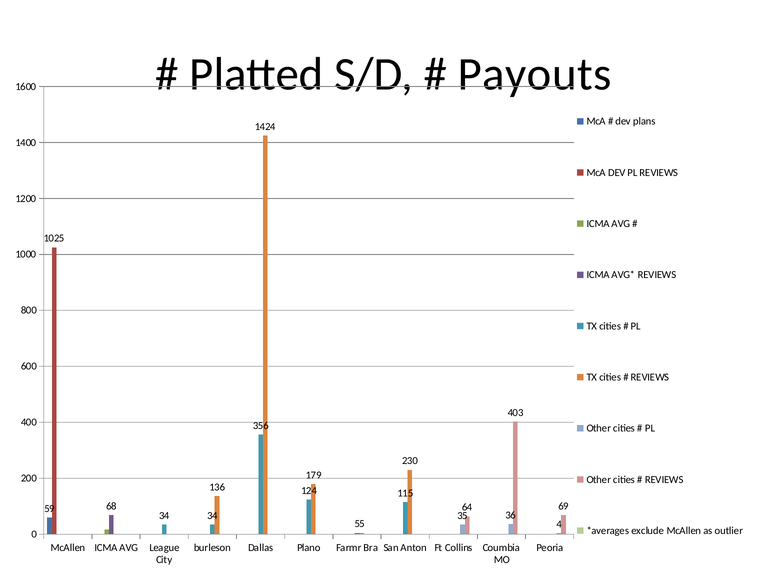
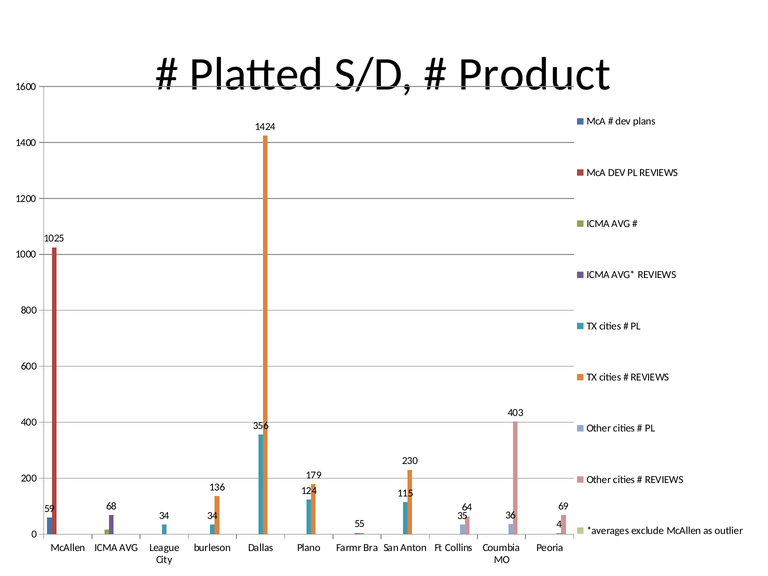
Payouts: Payouts -> Product
